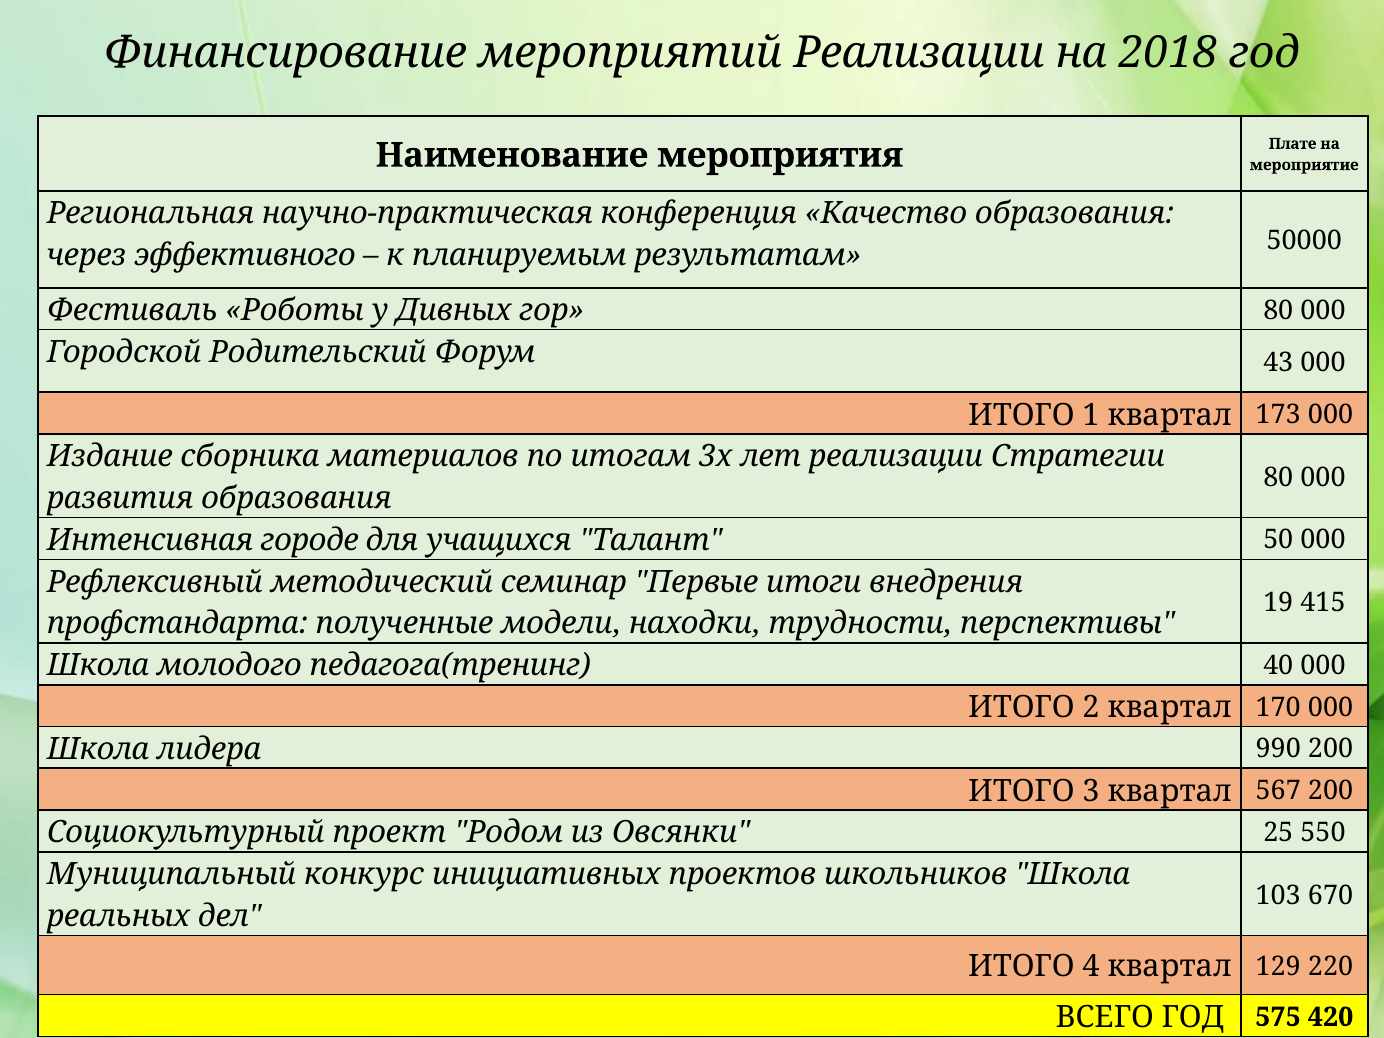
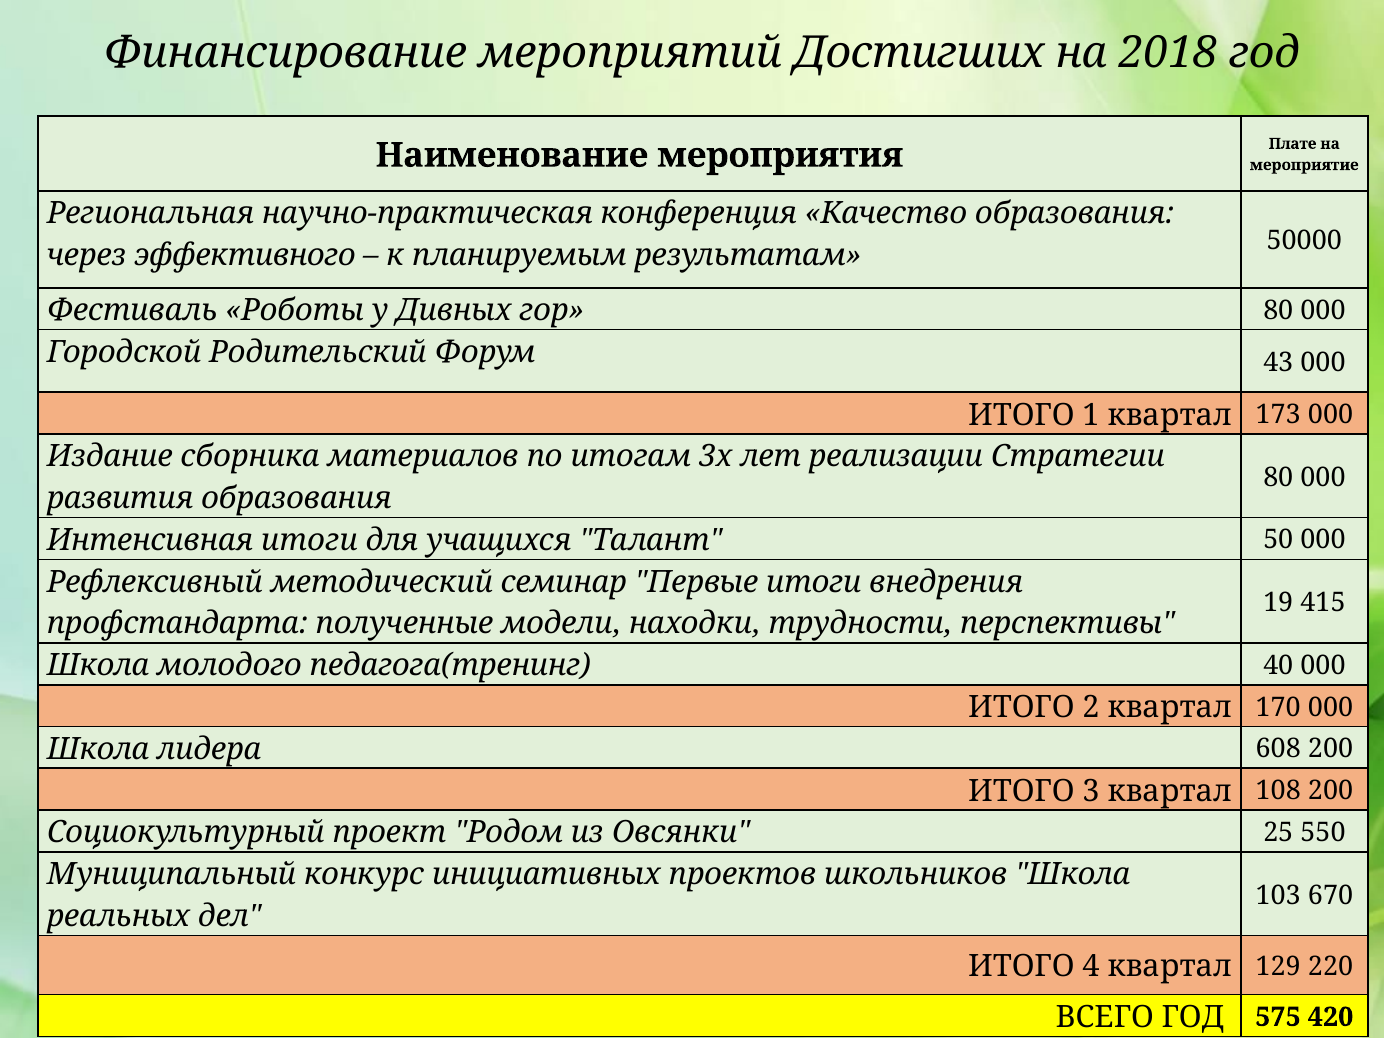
мероприятий Реализации: Реализации -> Достигших
Интенсивная городе: городе -> итоги
990: 990 -> 608
567: 567 -> 108
